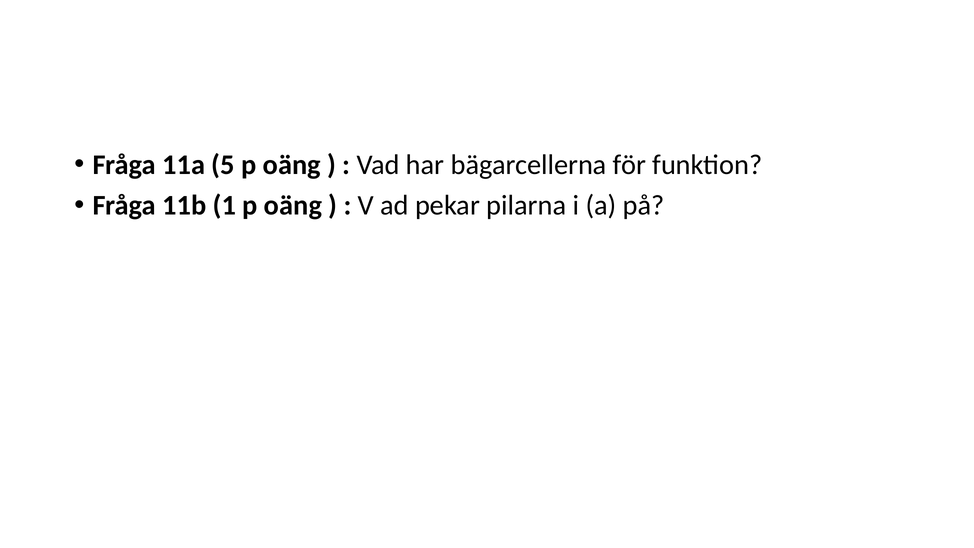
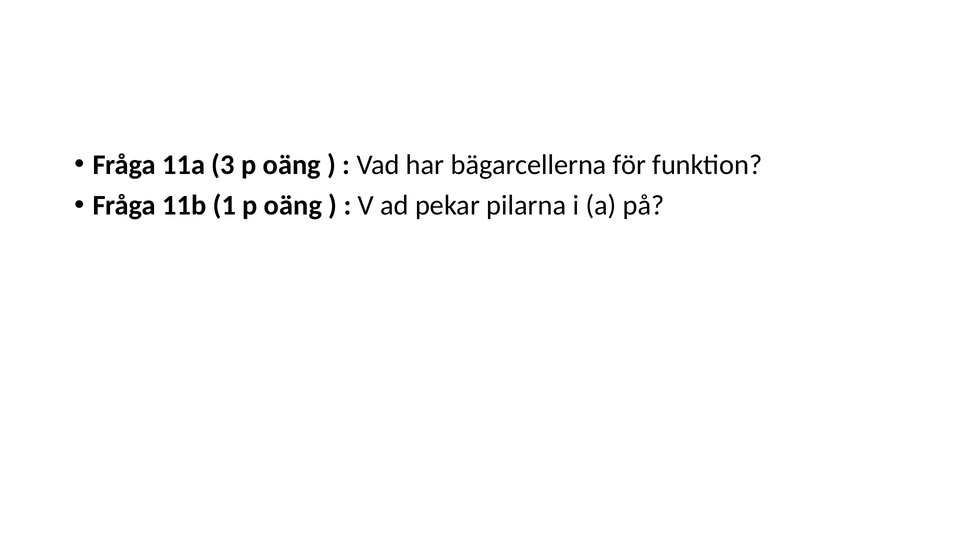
5: 5 -> 3
